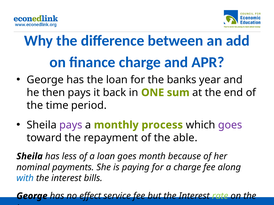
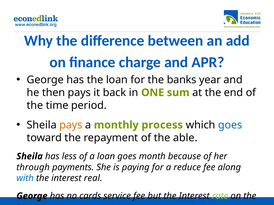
pays at (71, 125) colour: purple -> orange
goes at (230, 125) colour: purple -> blue
nominal: nominal -> through
a charge: charge -> reduce
bills: bills -> real
effect: effect -> cards
